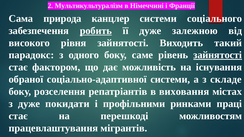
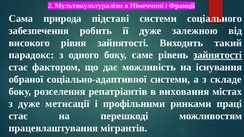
канцлер: канцлер -> підставі
робить underline: present -> none
покидати: покидати -> метисації
